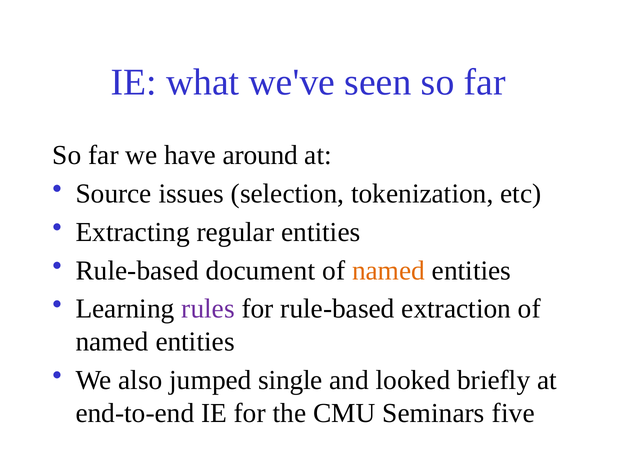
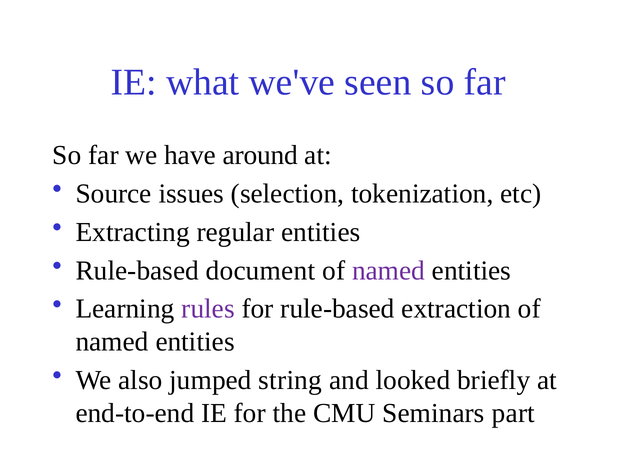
named at (389, 270) colour: orange -> purple
single: single -> string
five: five -> part
